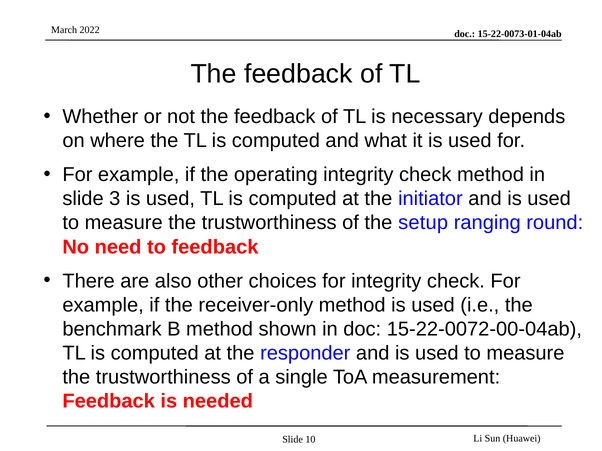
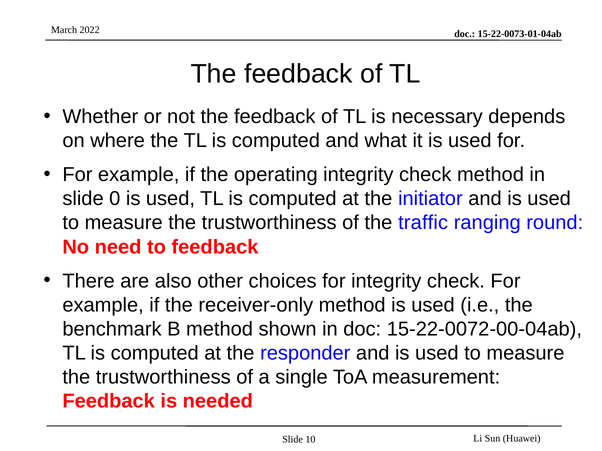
3: 3 -> 0
setup: setup -> traffic
